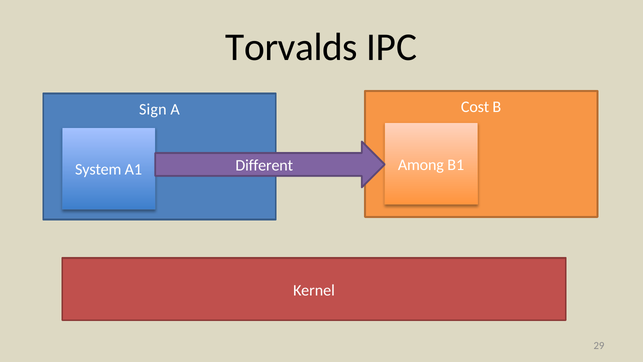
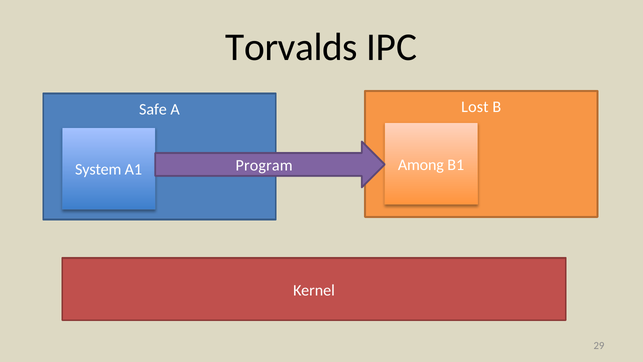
Sign: Sign -> Safe
Cost: Cost -> Lost
Different: Different -> Program
